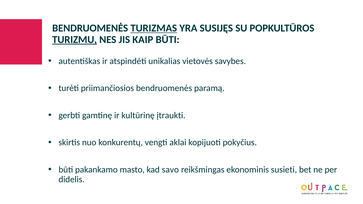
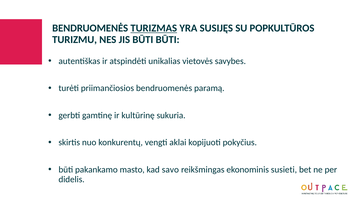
TURIZMU underline: present -> none
JIS KAIP: KAIP -> BŪTI
įtraukti: įtraukti -> sukuria
